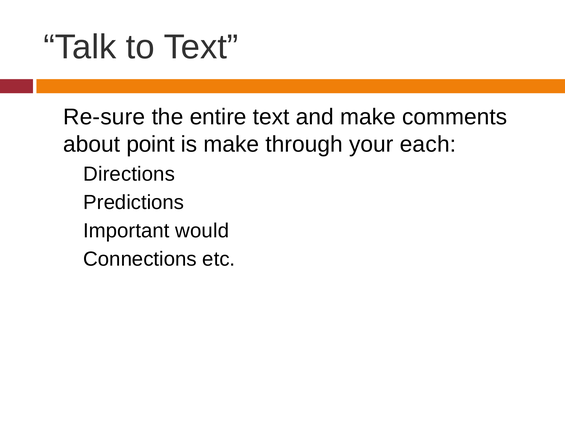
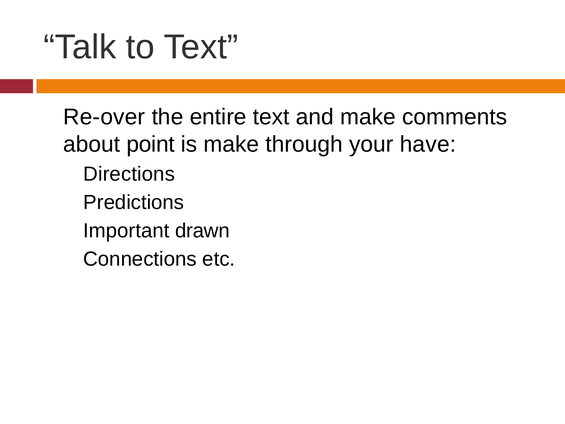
Re-sure: Re-sure -> Re-over
each: each -> have
would: would -> drawn
